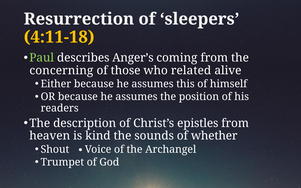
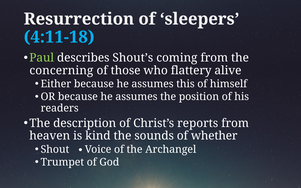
4:11-18 colour: yellow -> light blue
Anger’s: Anger’s -> Shout’s
related: related -> flattery
epistles: epistles -> reports
